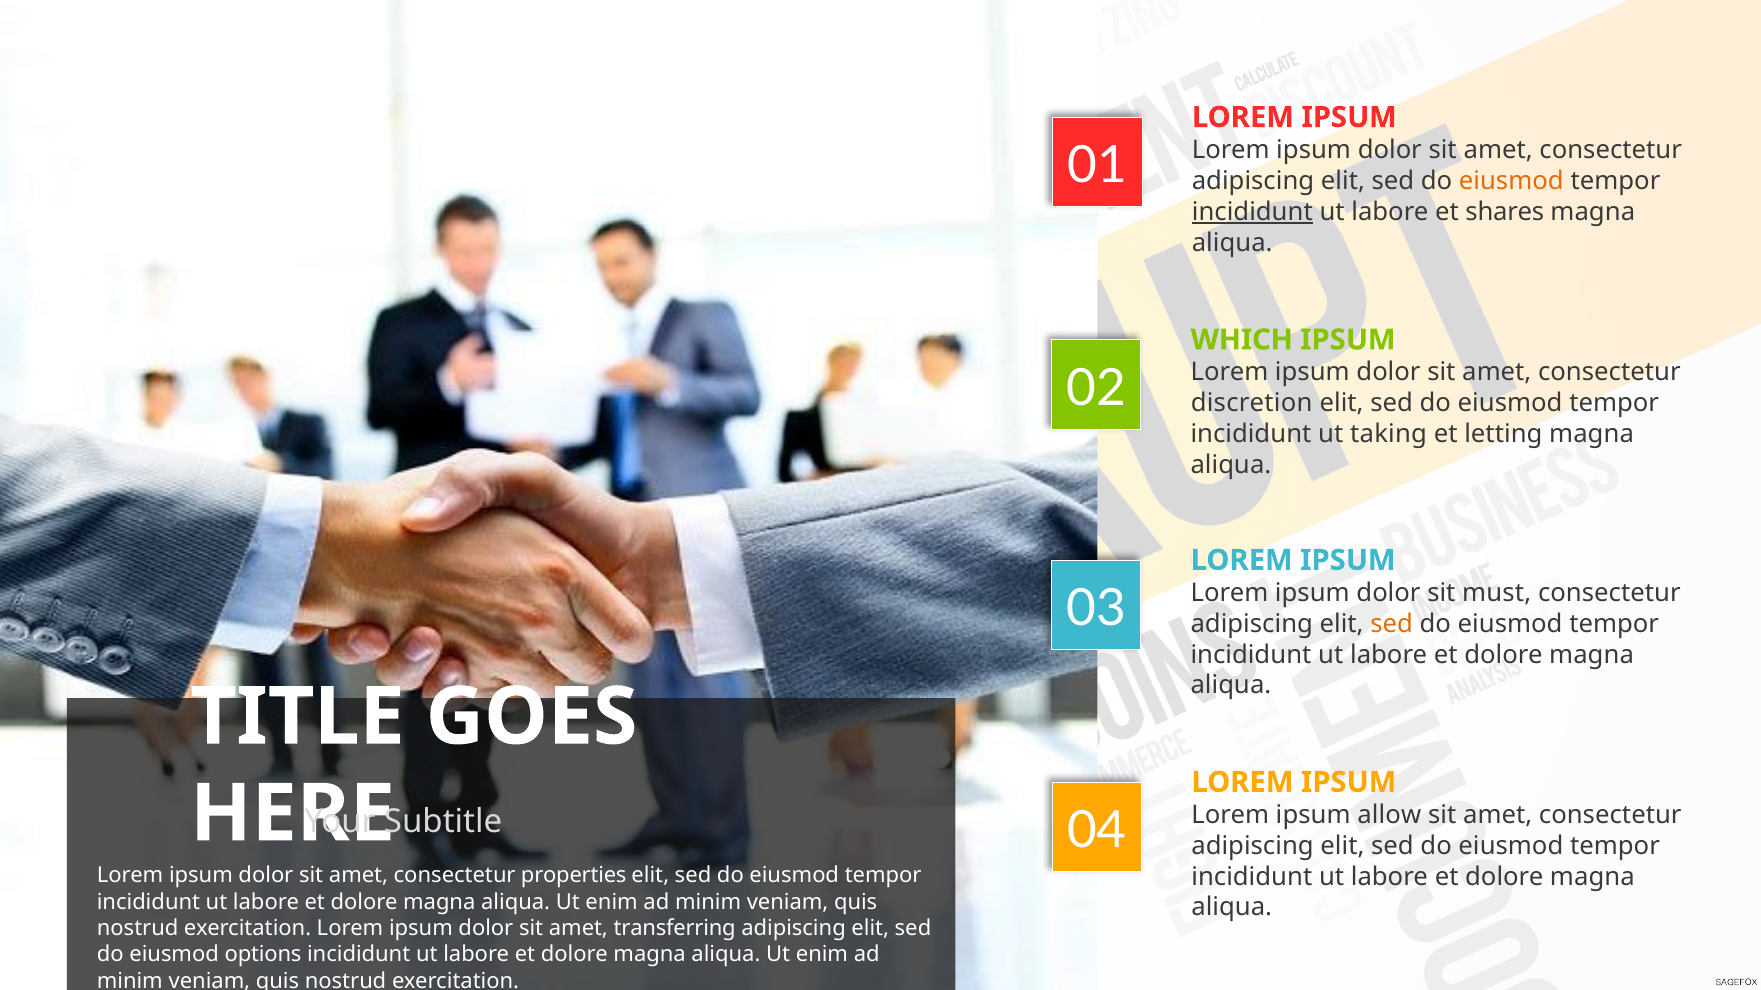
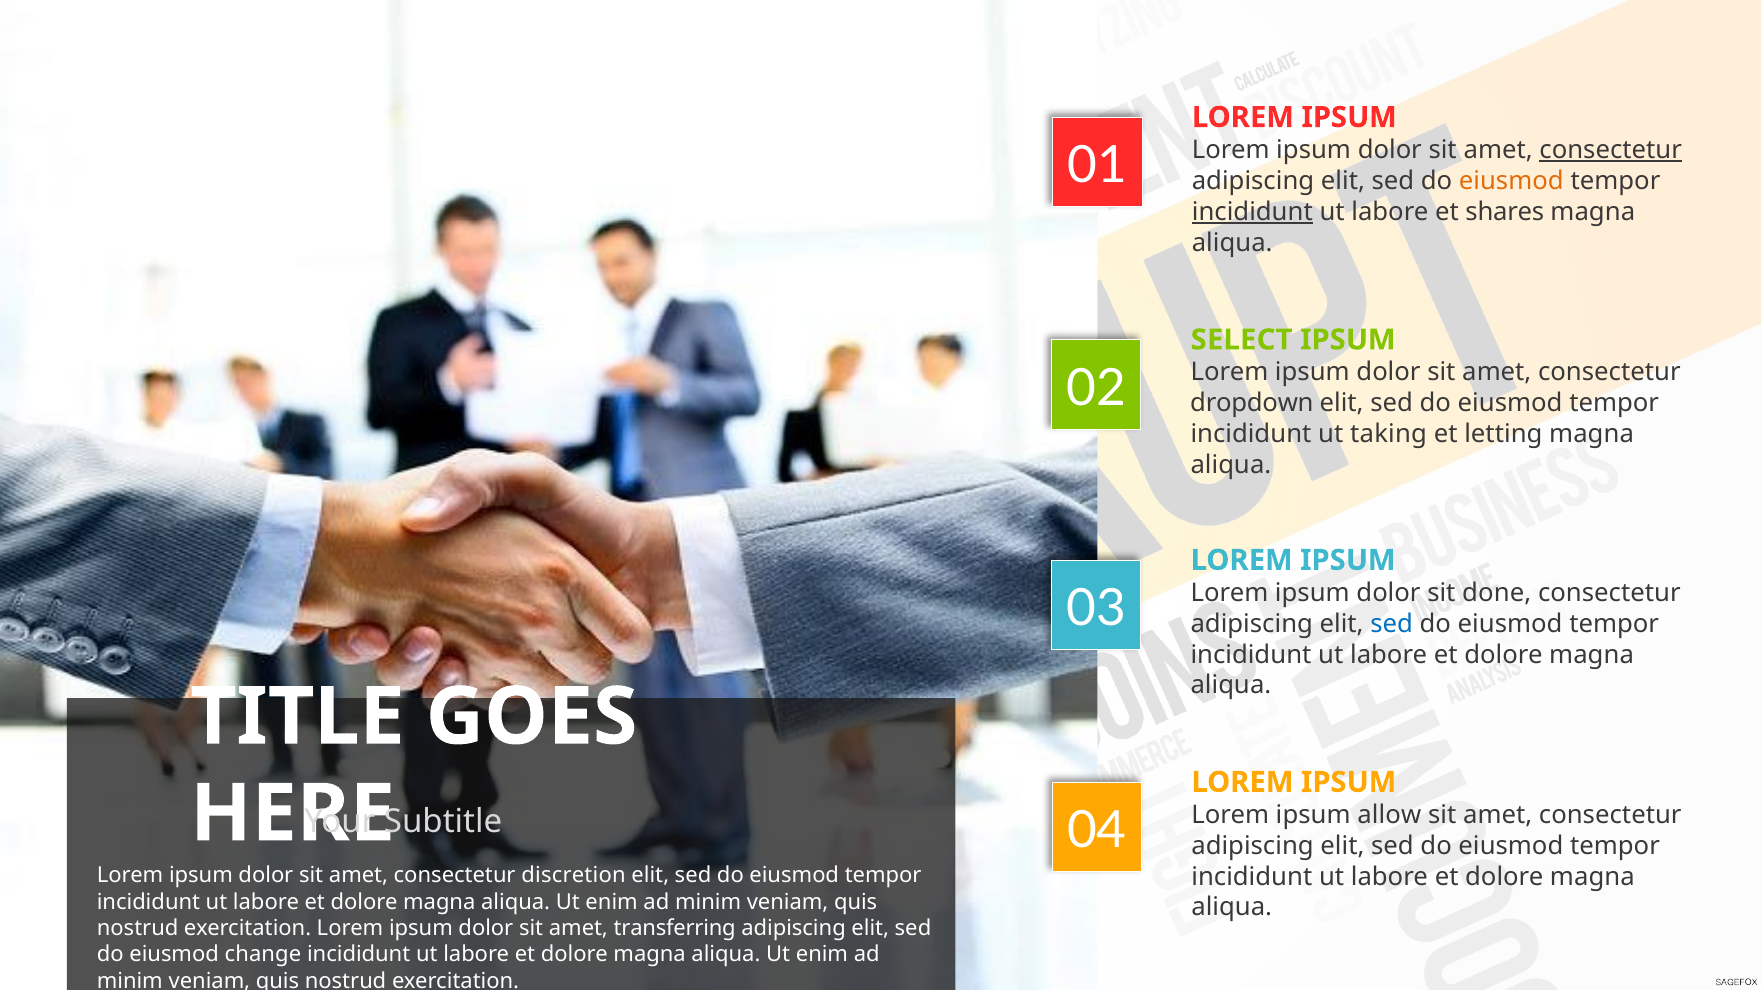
consectetur at (1611, 150) underline: none -> present
WHICH: WHICH -> SELECT
discretion: discretion -> dropdown
must: must -> done
sed at (1392, 624) colour: orange -> blue
properties: properties -> discretion
options: options -> change
